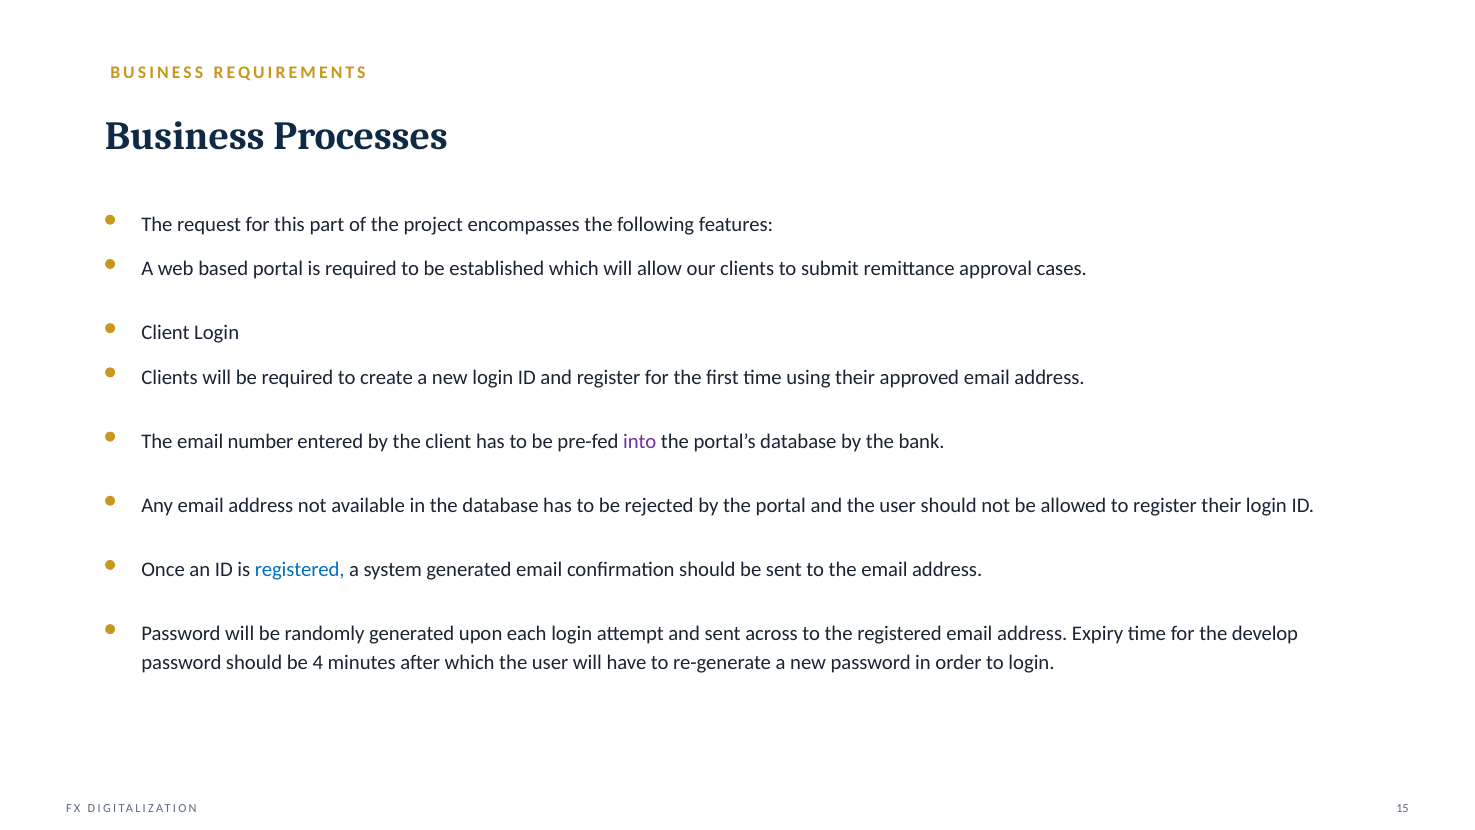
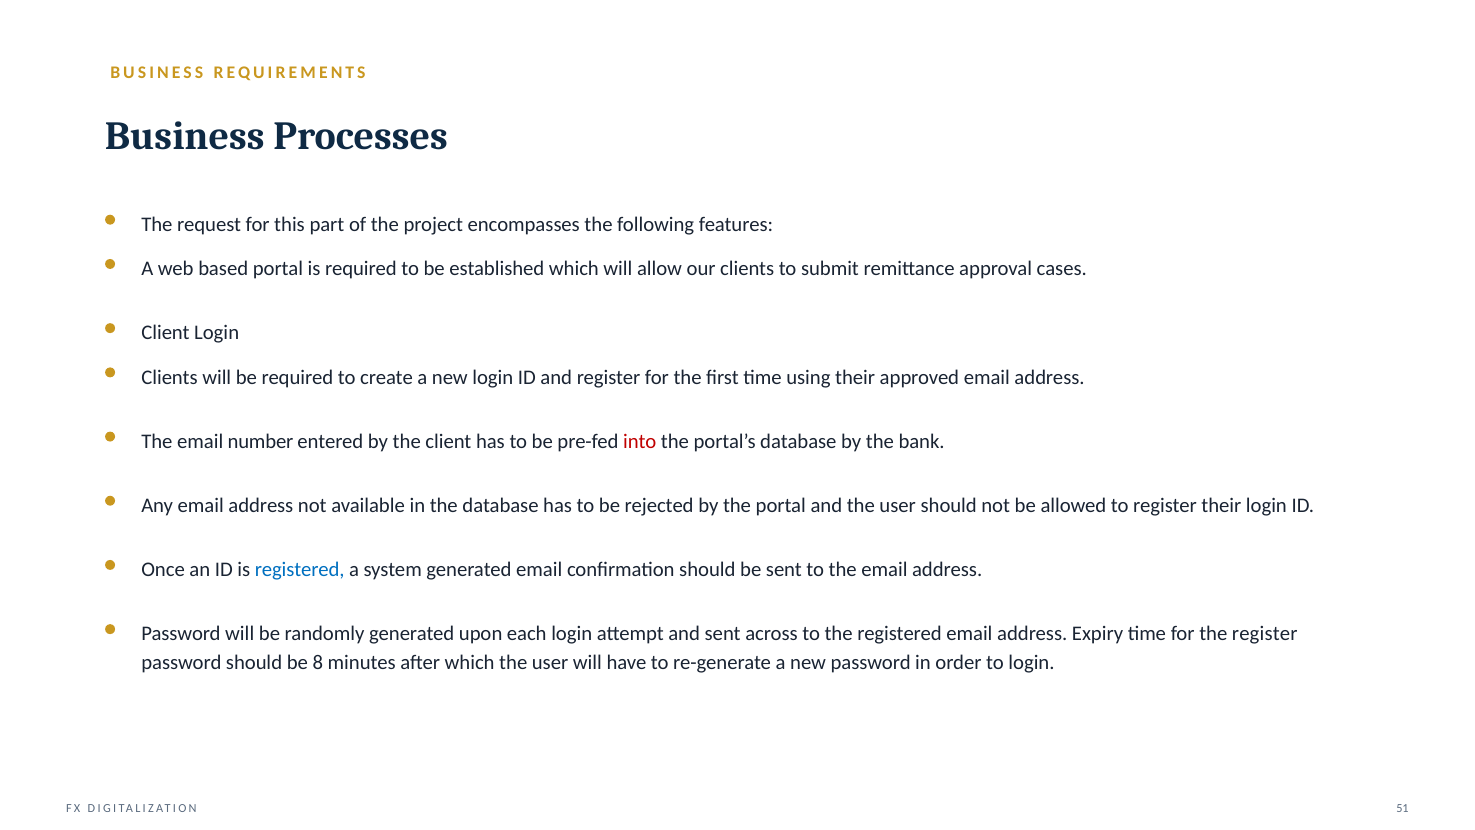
into colour: purple -> red
the develop: develop -> register
4: 4 -> 8
15: 15 -> 51
